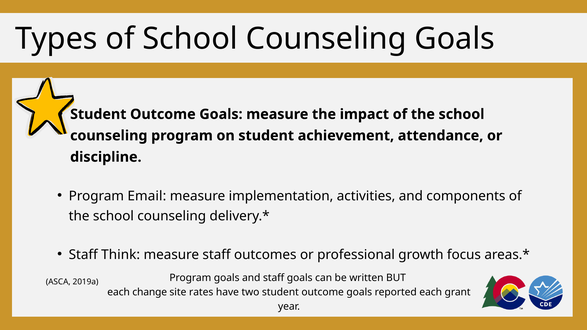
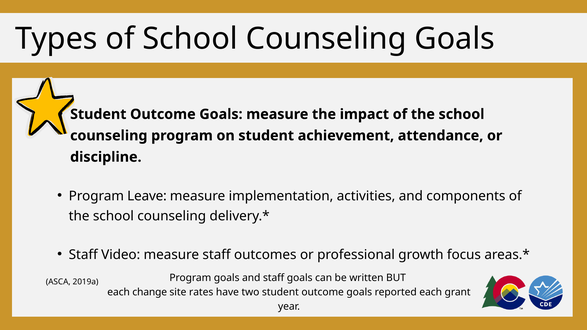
Email: Email -> Leave
Think: Think -> Video
